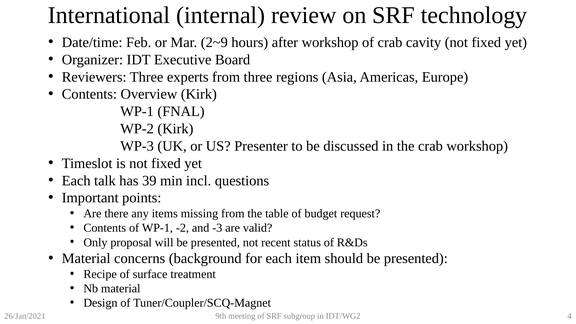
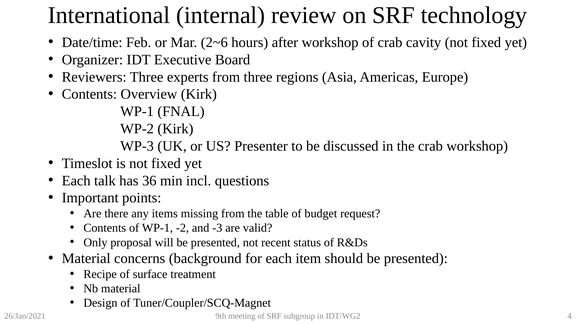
2~9: 2~9 -> 2~6
39: 39 -> 36
